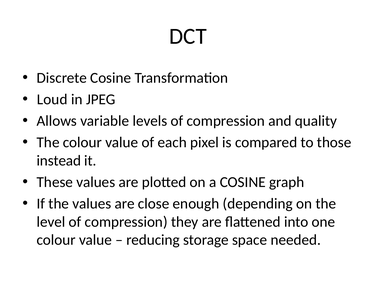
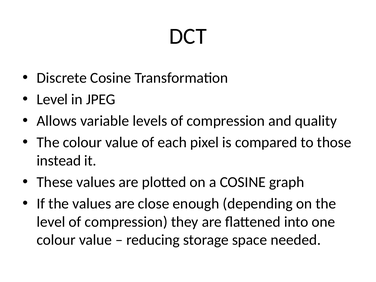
Loud at (52, 99): Loud -> Level
